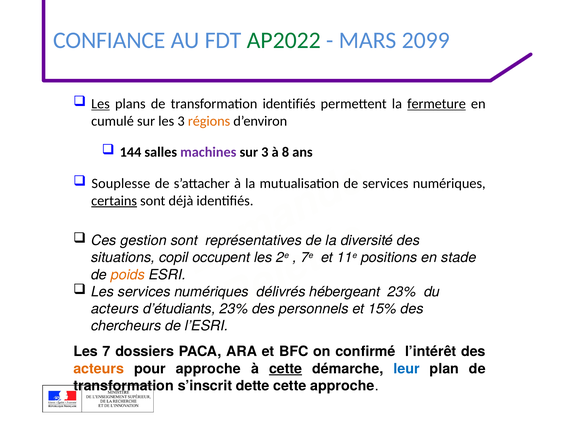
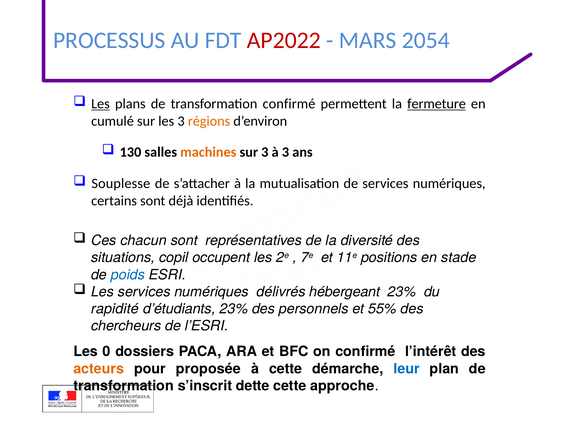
CONFIANCE: CONFIANCE -> PROCESSUS
AP2022 colour: green -> red
2099: 2099 -> 2054
transformation identifiés: identifiés -> confirmé
144: 144 -> 130
machines colour: purple -> orange
à 8: 8 -> 3
certains underline: present -> none
gestion: gestion -> chacun
poids colour: orange -> blue
acteurs at (115, 309): acteurs -> rapidité
15%: 15% -> 55%
7: 7 -> 0
pour approche: approche -> proposée
cette at (286, 369) underline: present -> none
